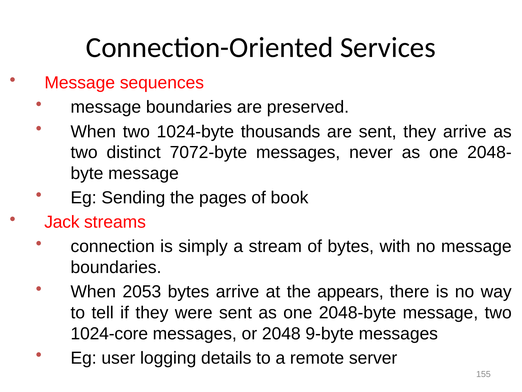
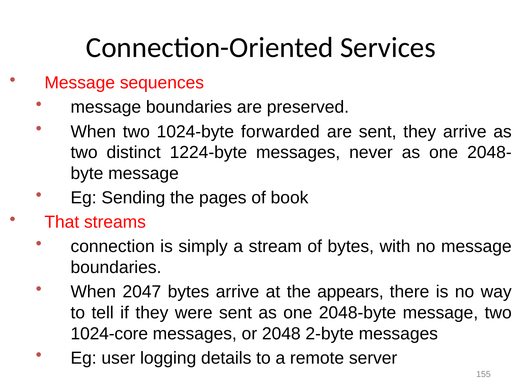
thousands: thousands -> forwarded
7072-byte: 7072-byte -> 1224-byte
Jack: Jack -> That
2053: 2053 -> 2047
9-byte: 9-byte -> 2-byte
